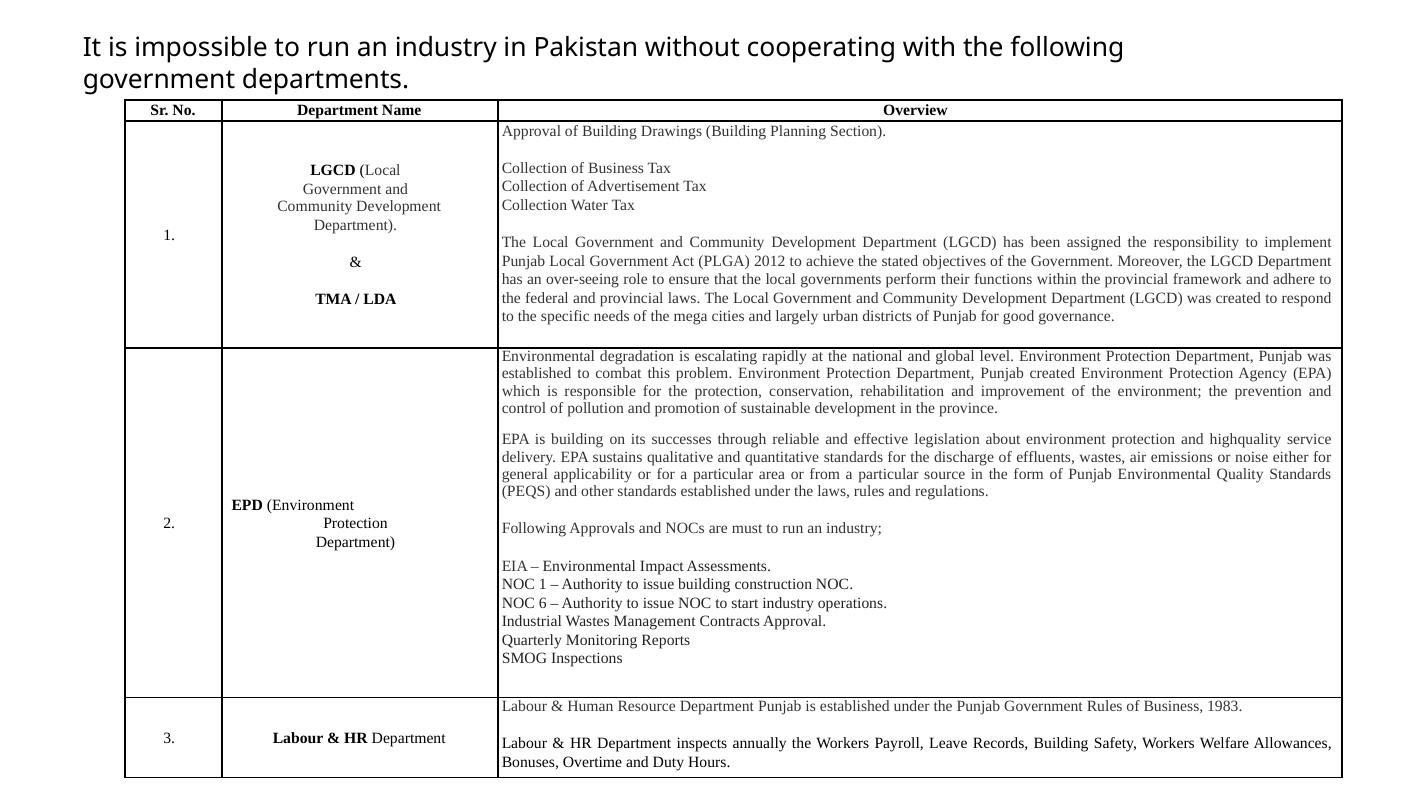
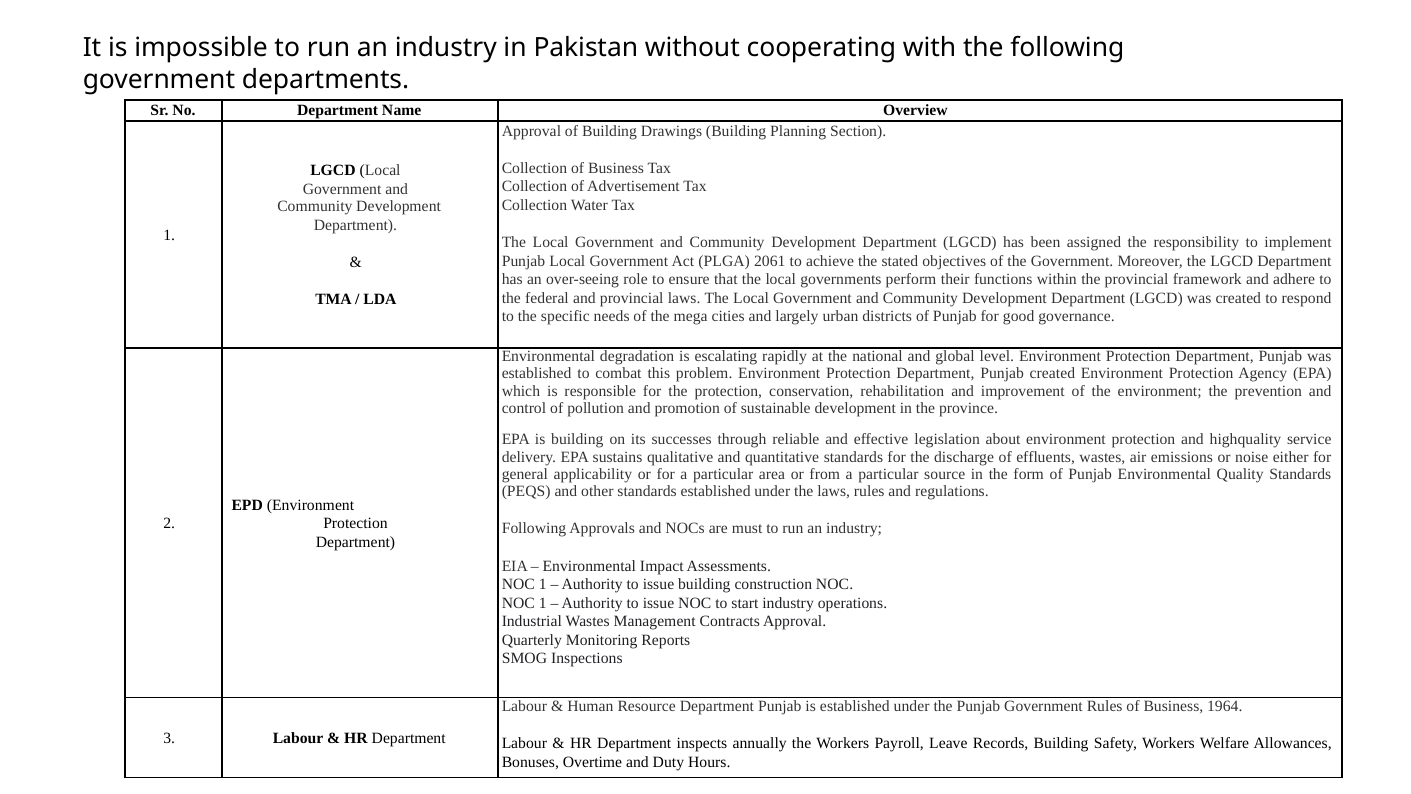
2012: 2012 -> 2061
6 at (543, 603): 6 -> 1
1983: 1983 -> 1964
